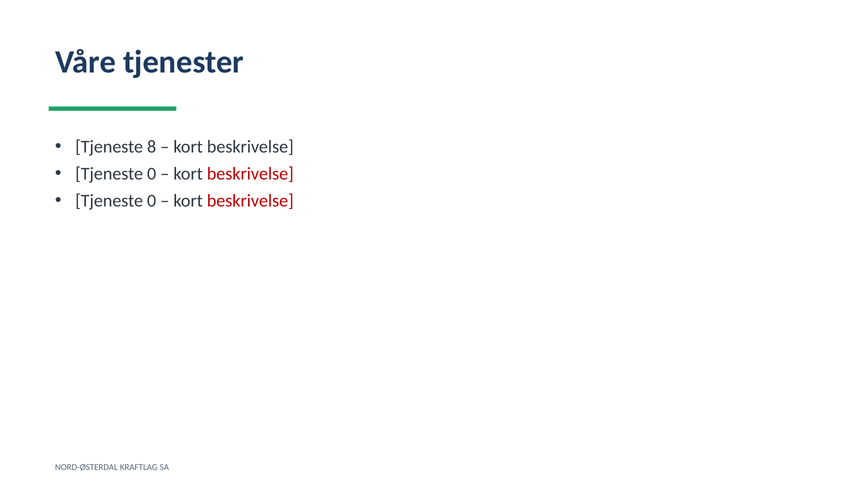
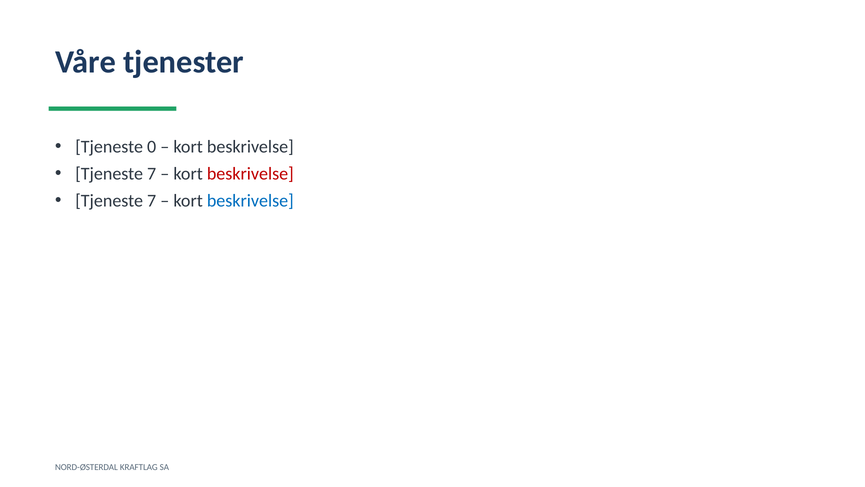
8: 8 -> 0
0 at (152, 174): 0 -> 7
0 at (152, 201): 0 -> 7
beskrivelse at (250, 201) colour: red -> blue
